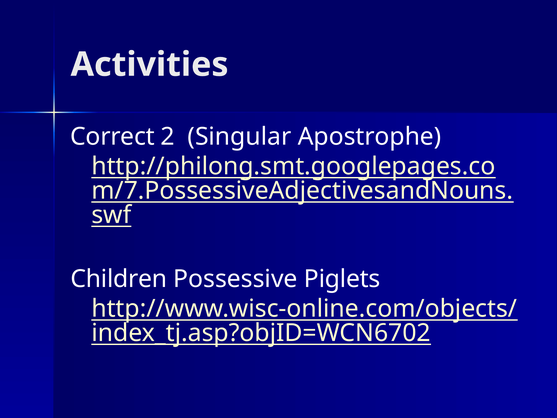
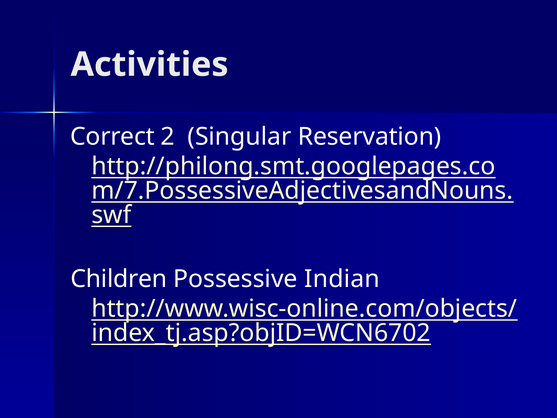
Apostrophe: Apostrophe -> Reservation
Piglets: Piglets -> Indian
